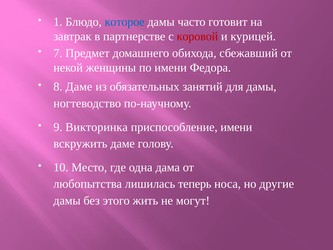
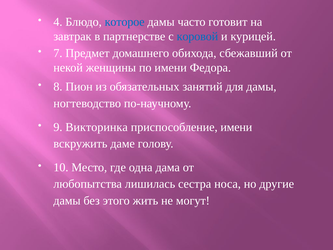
1: 1 -> 4
коровой colour: red -> blue
8 Даме: Даме -> Пион
теперь: теперь -> сестра
